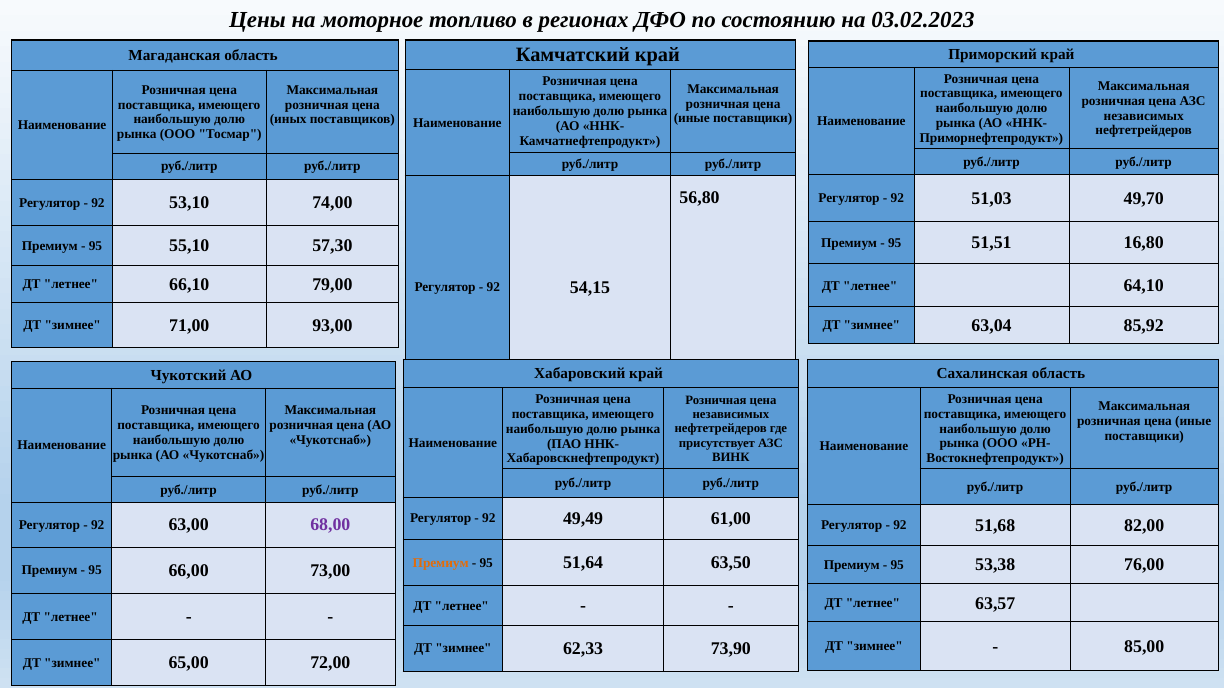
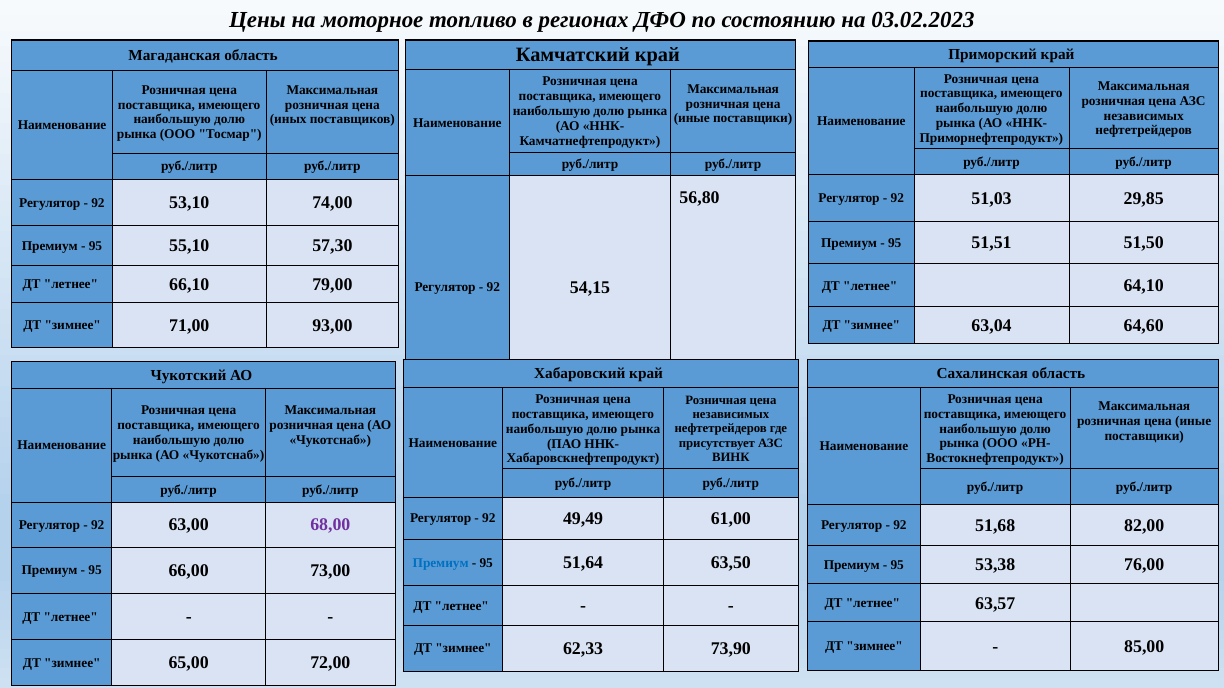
49,70: 49,70 -> 29,85
16,80: 16,80 -> 51,50
85,92: 85,92 -> 64,60
Премиум at (441, 563) colour: orange -> blue
